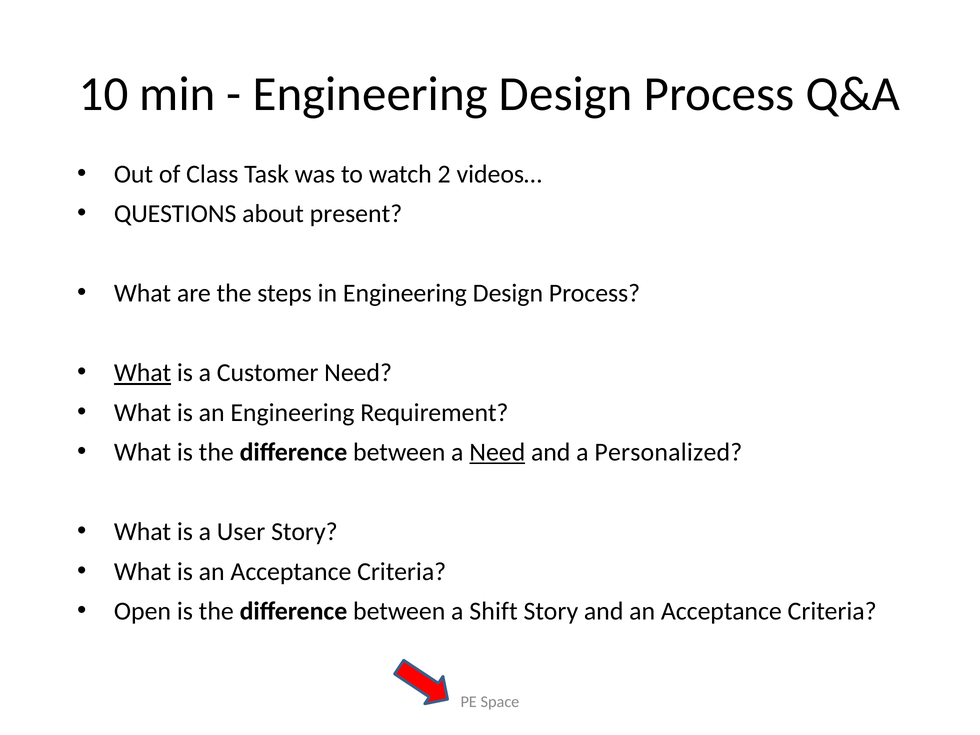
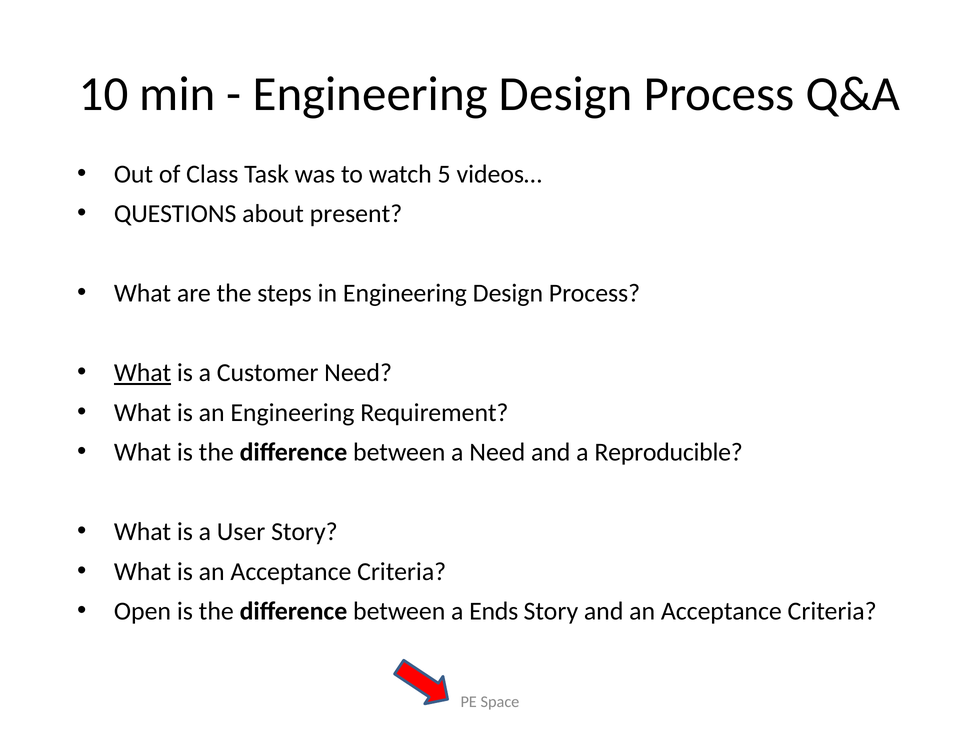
2: 2 -> 5
Need at (497, 452) underline: present -> none
Personalized: Personalized -> Reproducible
Shift: Shift -> Ends
